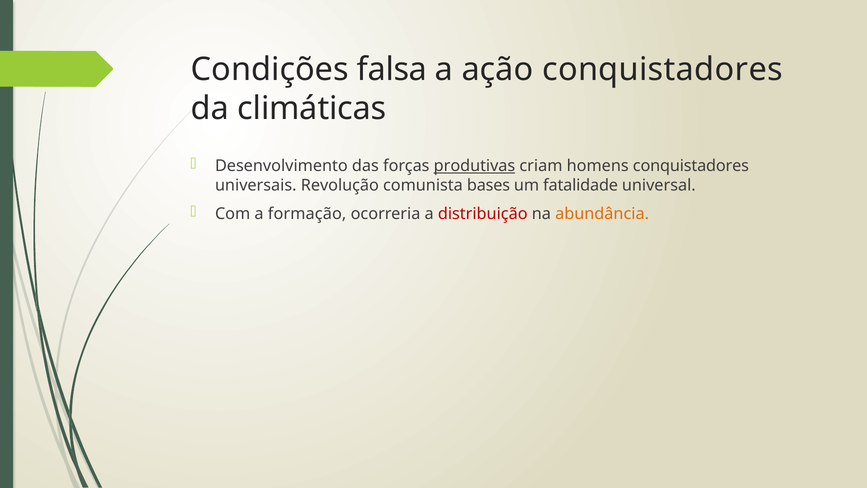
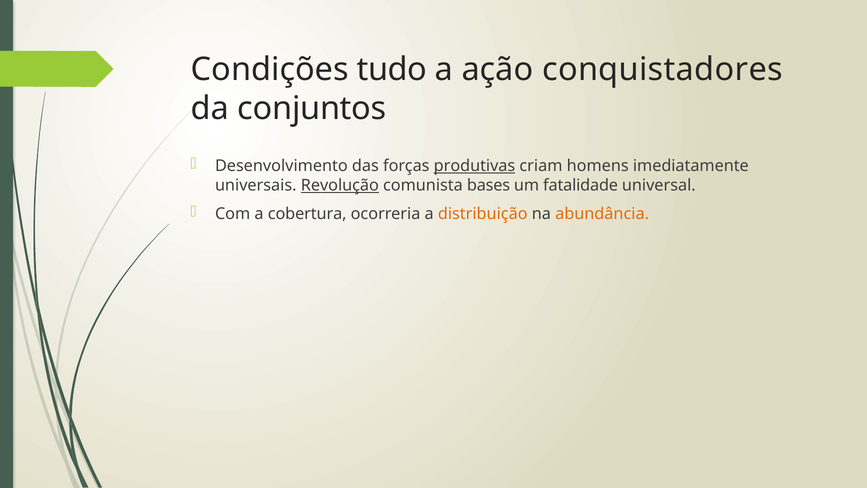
falsa: falsa -> tudo
climáticas: climáticas -> conjuntos
homens conquistadores: conquistadores -> imediatamente
Revolução underline: none -> present
formação: formação -> cobertura
distribuição colour: red -> orange
